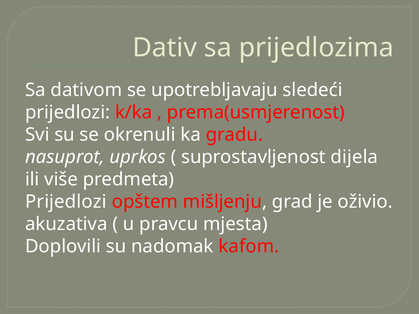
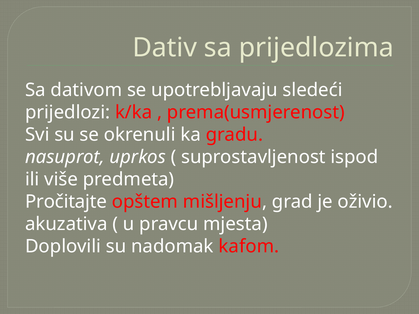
dijela: dijela -> ispod
Prijedlozi at (66, 202): Prijedlozi -> Pročitajte
